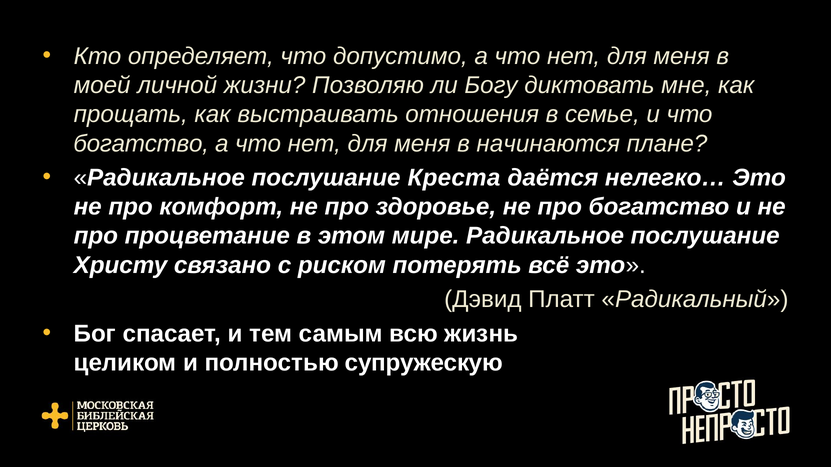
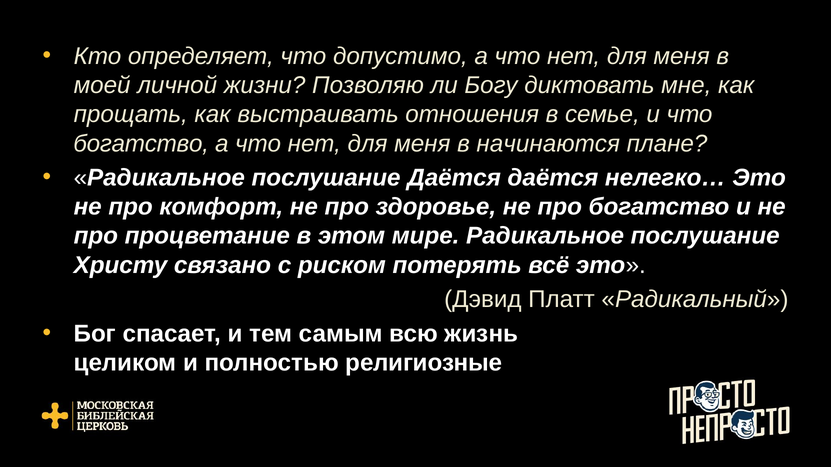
послушание Креста: Креста -> Даётся
супружескую: супружескую -> религиозные
